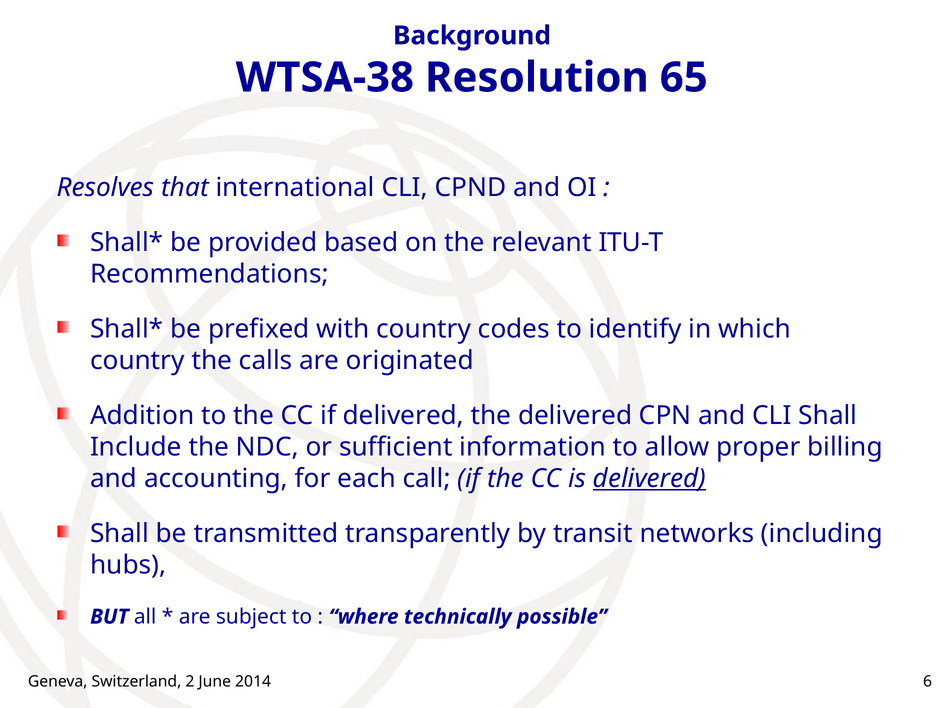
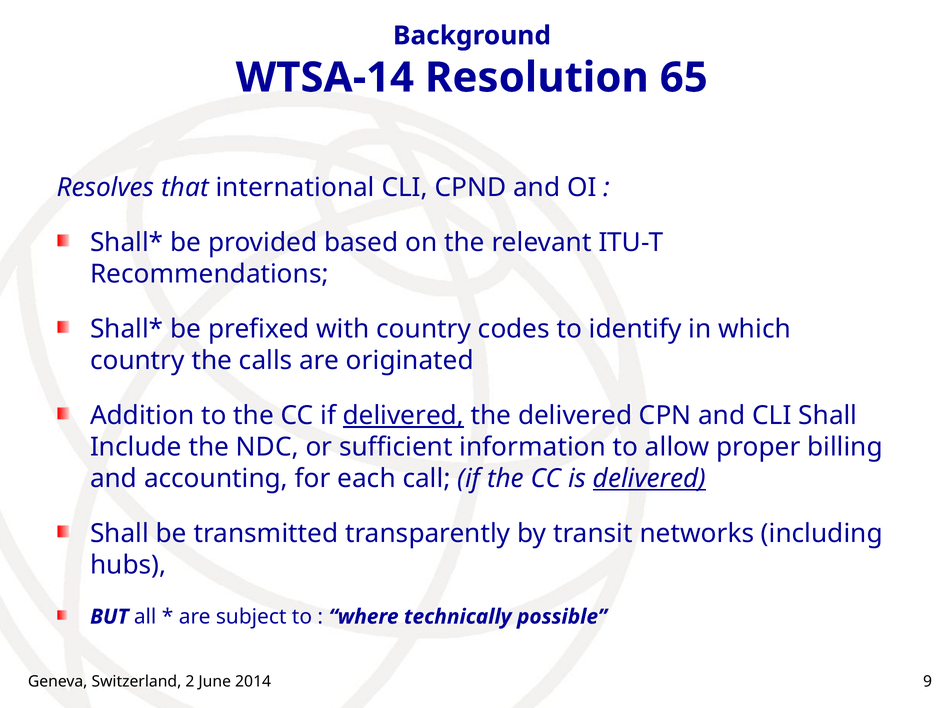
WTSA-38: WTSA-38 -> WTSA-14
delivered at (403, 416) underline: none -> present
6: 6 -> 9
